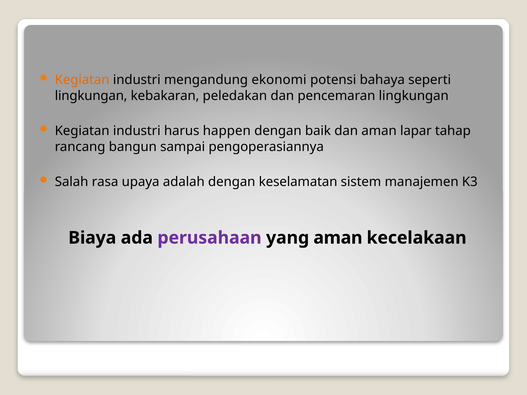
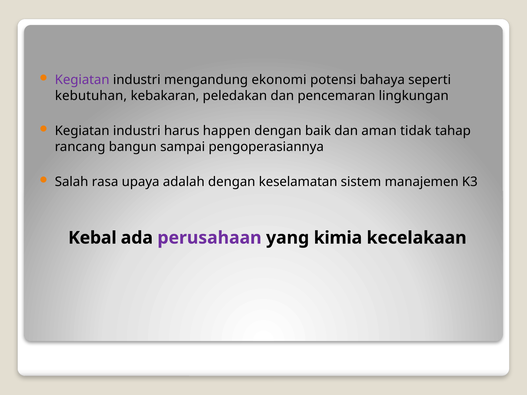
Kegiatan at (82, 80) colour: orange -> purple
lingkungan at (91, 96): lingkungan -> kebutuhan
lapar: lapar -> tidak
Biaya: Biaya -> Kebal
yang aman: aman -> kimia
